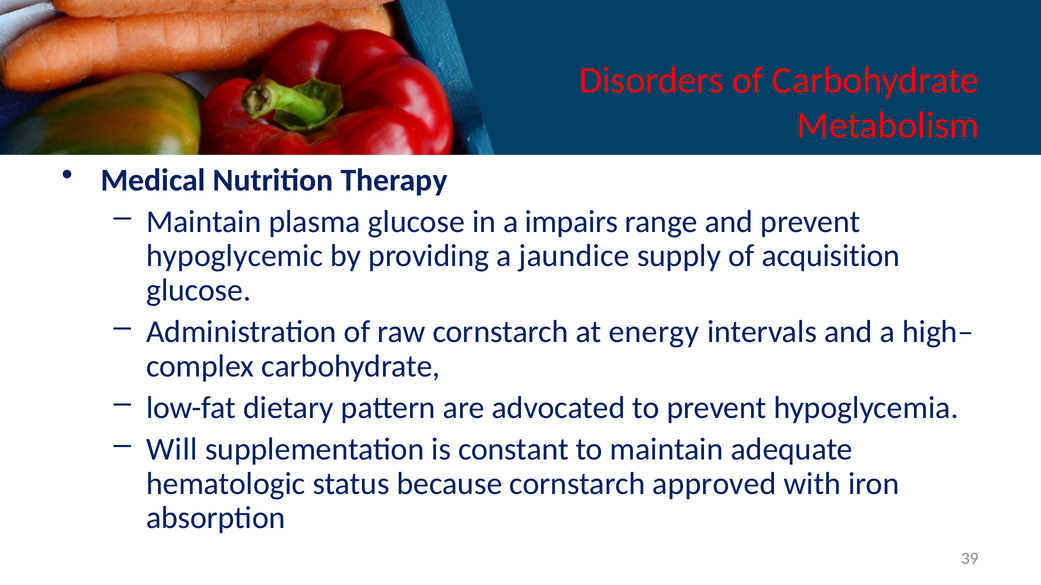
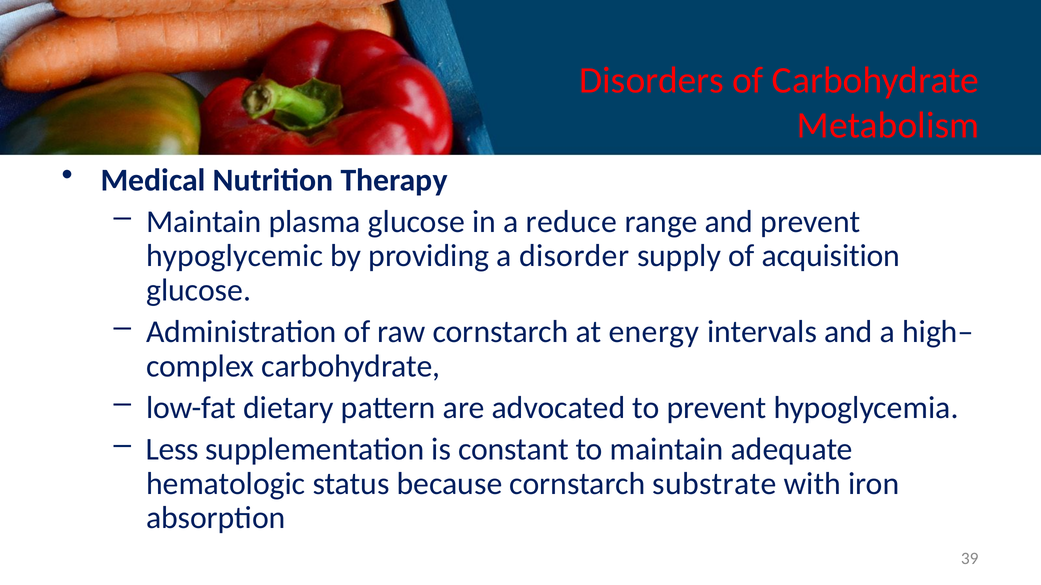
impairs: impairs -> reduce
jaundice: jaundice -> disorder
Will: Will -> Less
approved: approved -> substrate
